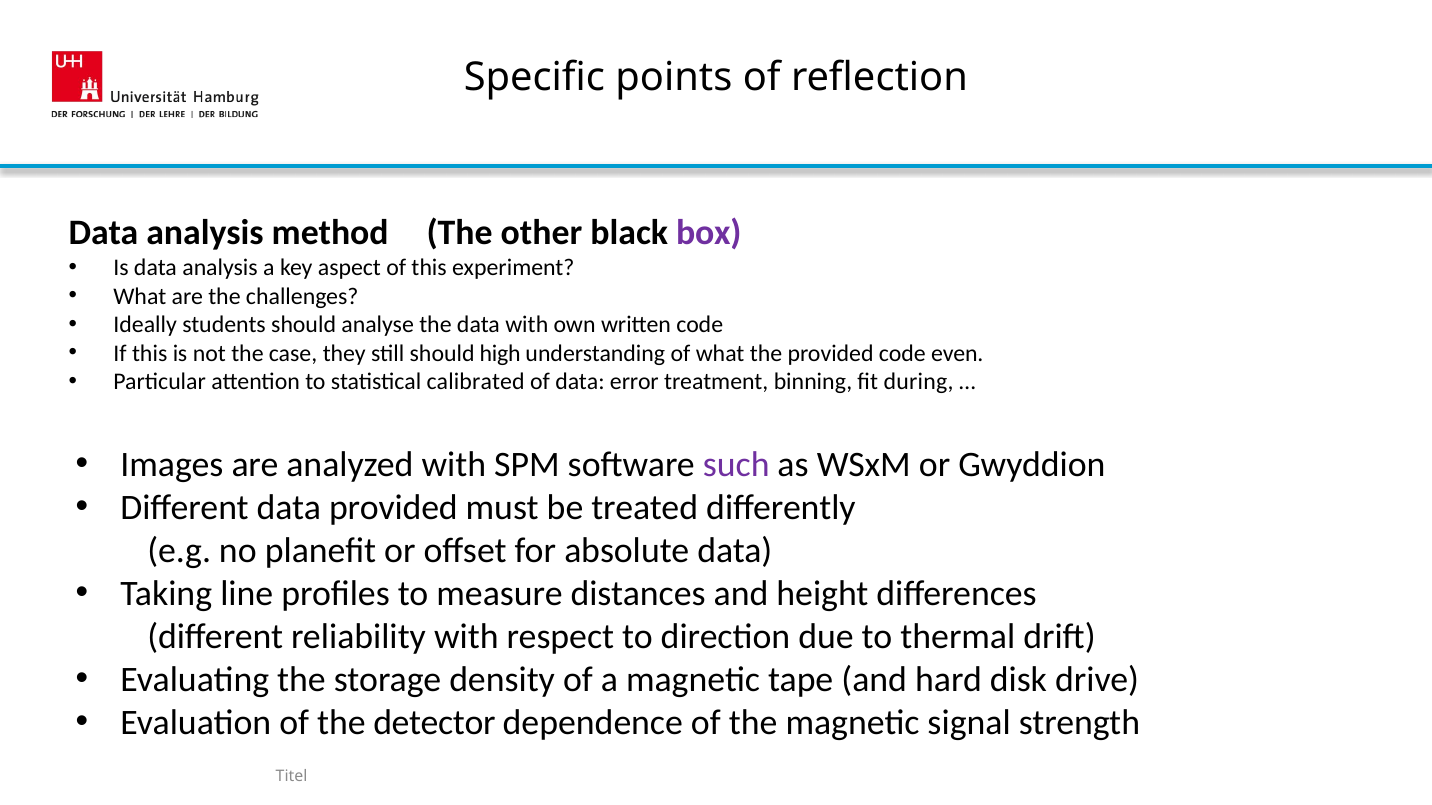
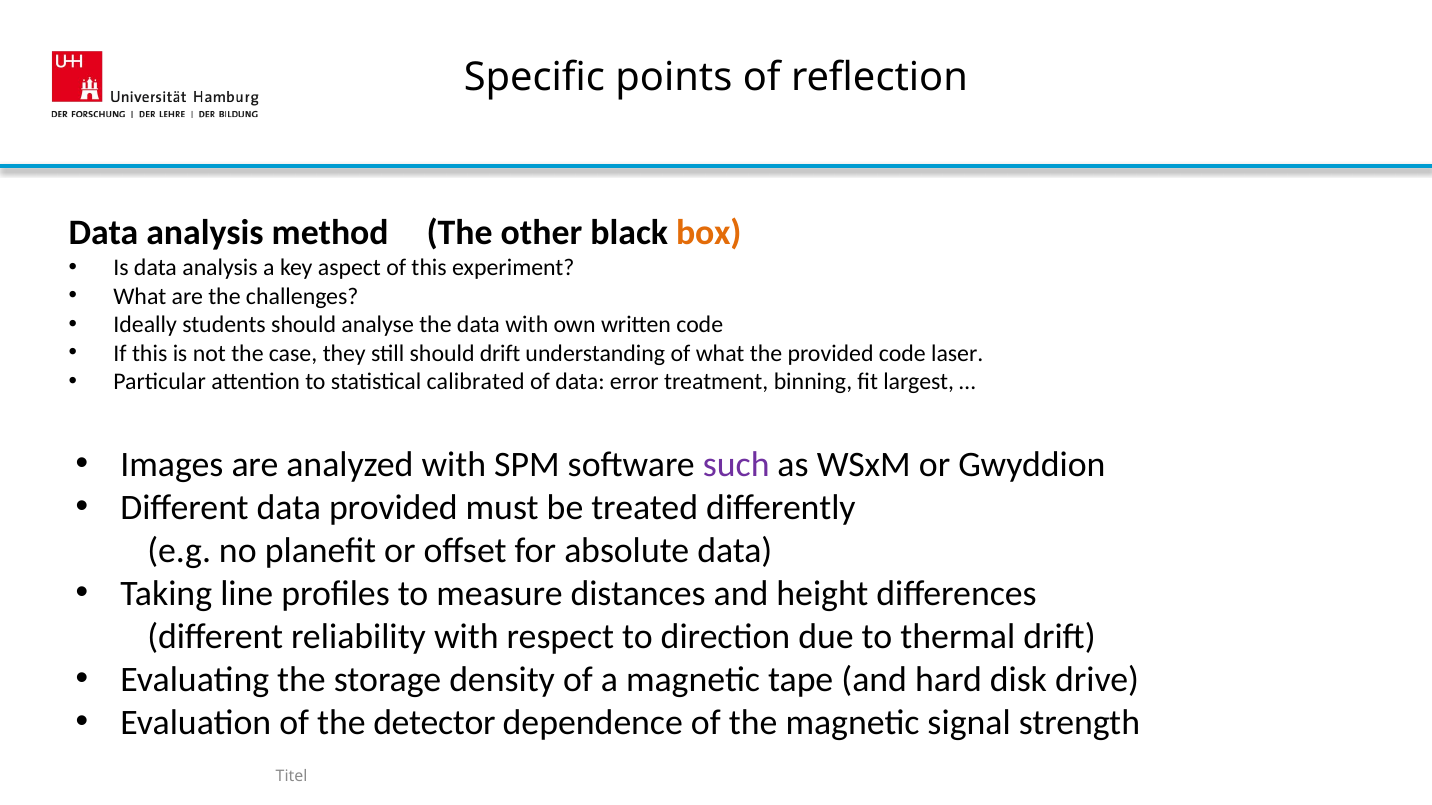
box colour: purple -> orange
should high: high -> drift
even: even -> laser
during: during -> largest
